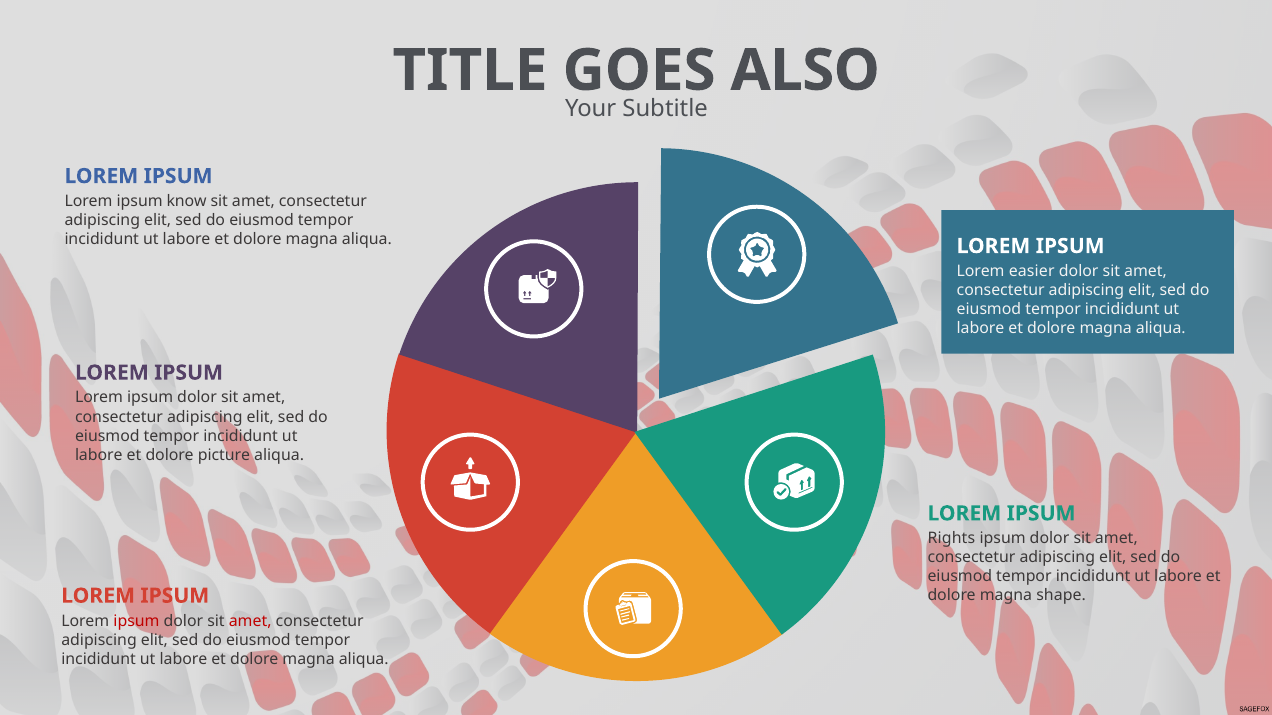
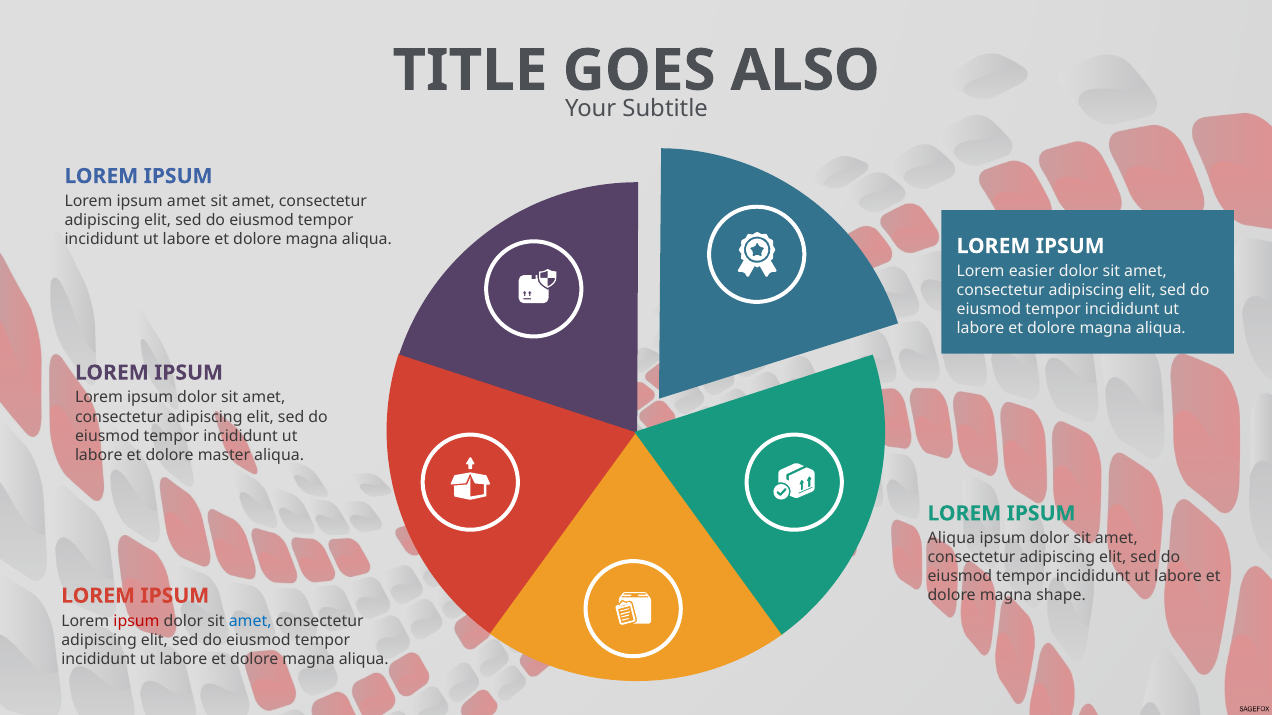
ipsum know: know -> amet
picture: picture -> master
Rights at (951, 539): Rights -> Aliqua
amet at (250, 621) colour: red -> blue
